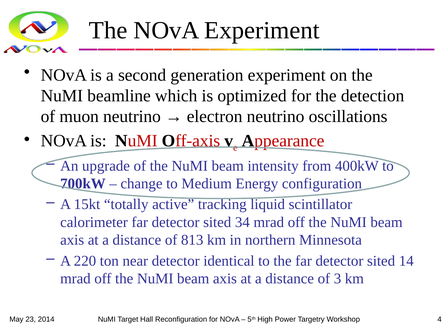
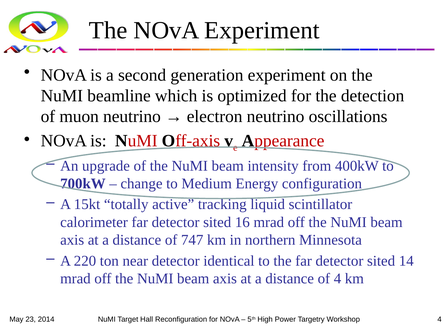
34: 34 -> 16
813: 813 -> 747
of 3: 3 -> 4
